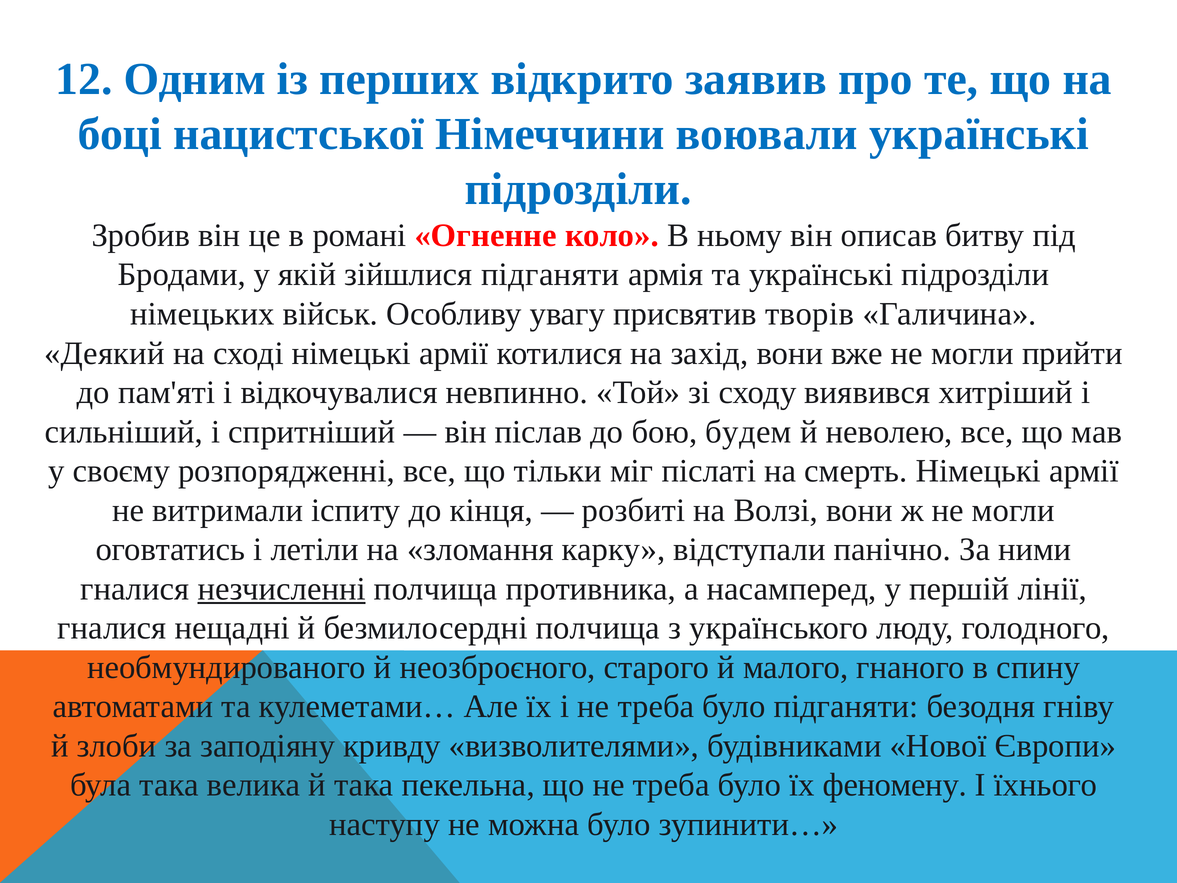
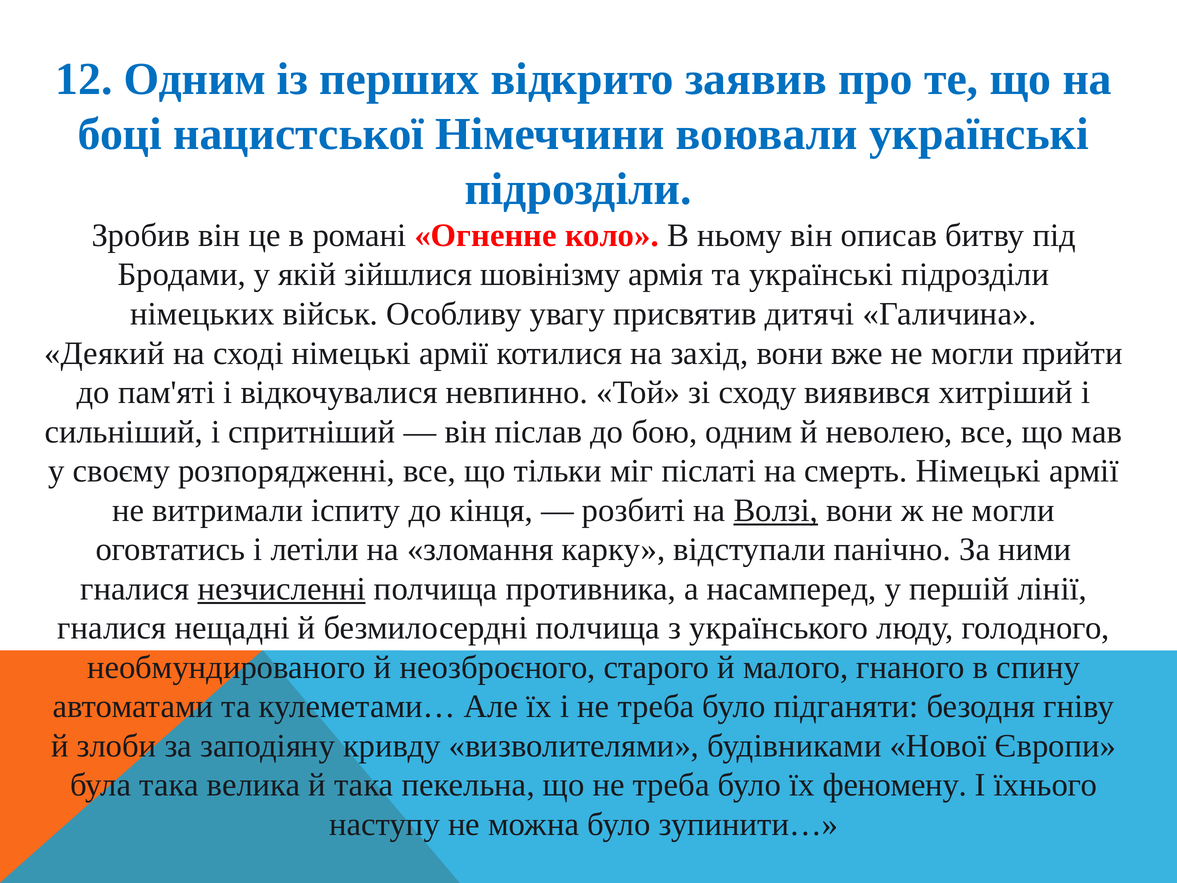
зійшлися підганяти: підганяти -> шовінізму
творів: творів -> дитячі
бою будем: будем -> одним
Волзі underline: none -> present
